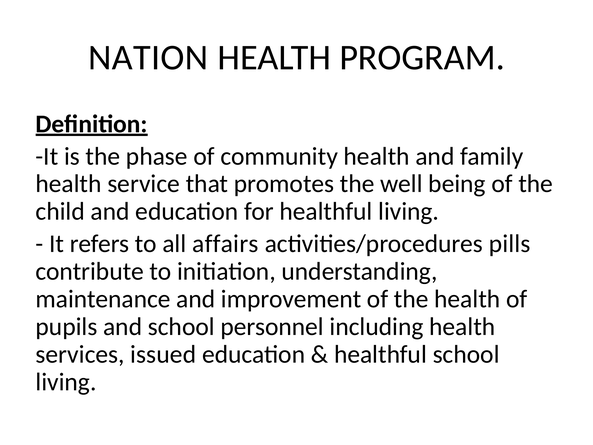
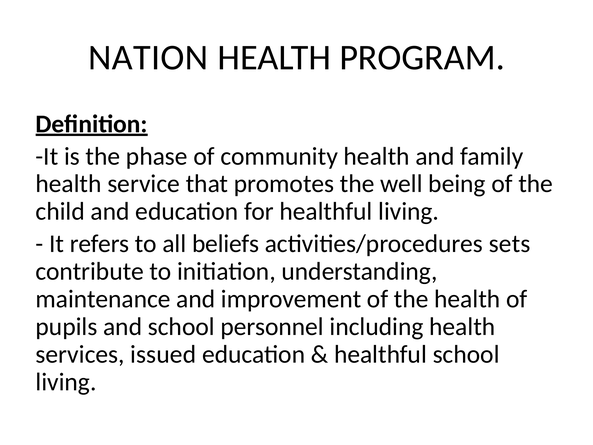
affairs: affairs -> beliefs
pills: pills -> sets
